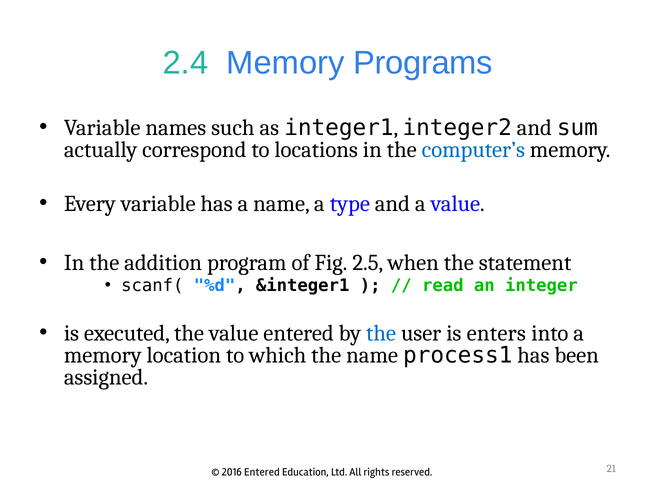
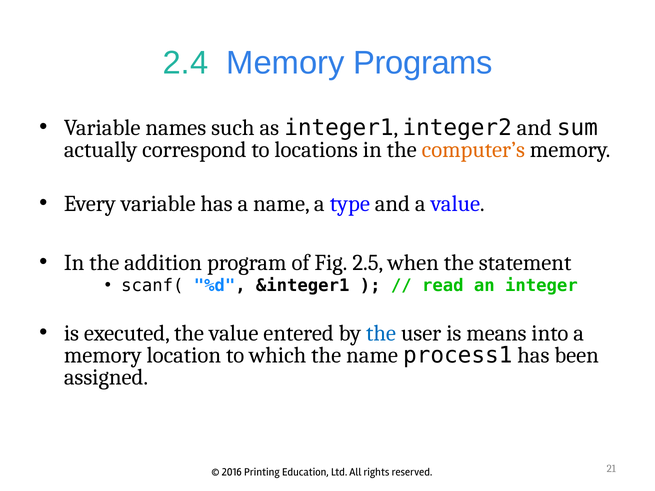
computer’s colour: blue -> orange
enters: enters -> means
2016 Entered: Entered -> Printing
